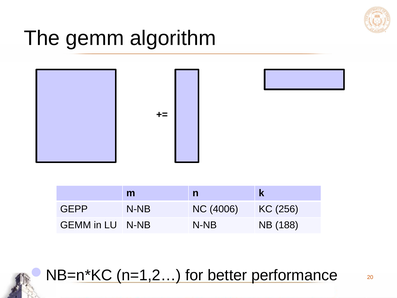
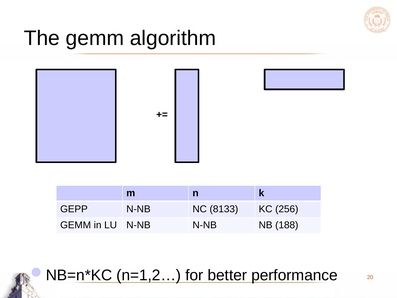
4006: 4006 -> 8133
